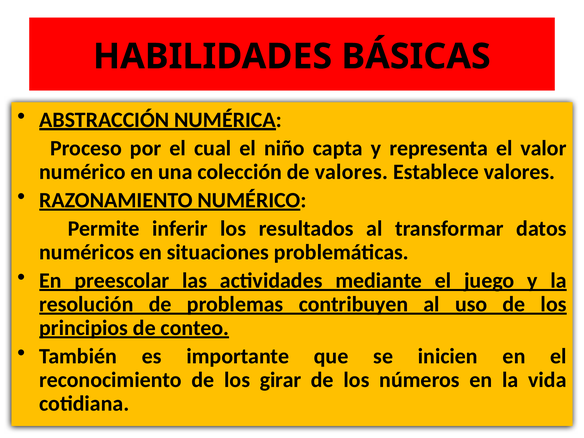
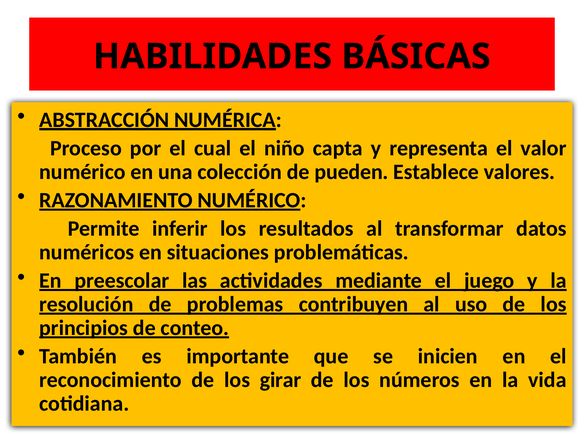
de valores: valores -> pueden
